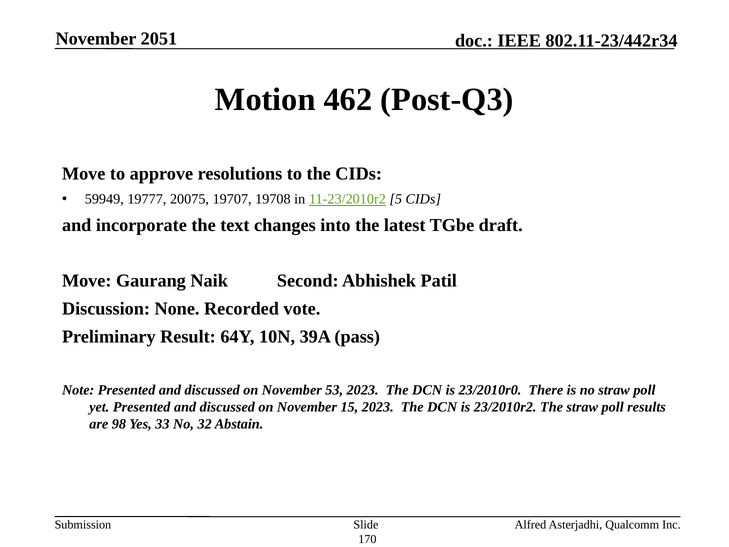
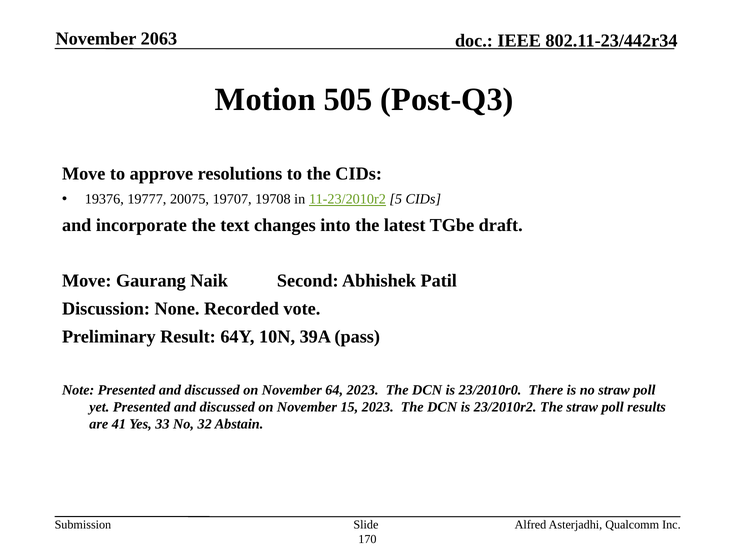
2051: 2051 -> 2063
462: 462 -> 505
59949: 59949 -> 19376
53: 53 -> 64
98: 98 -> 41
